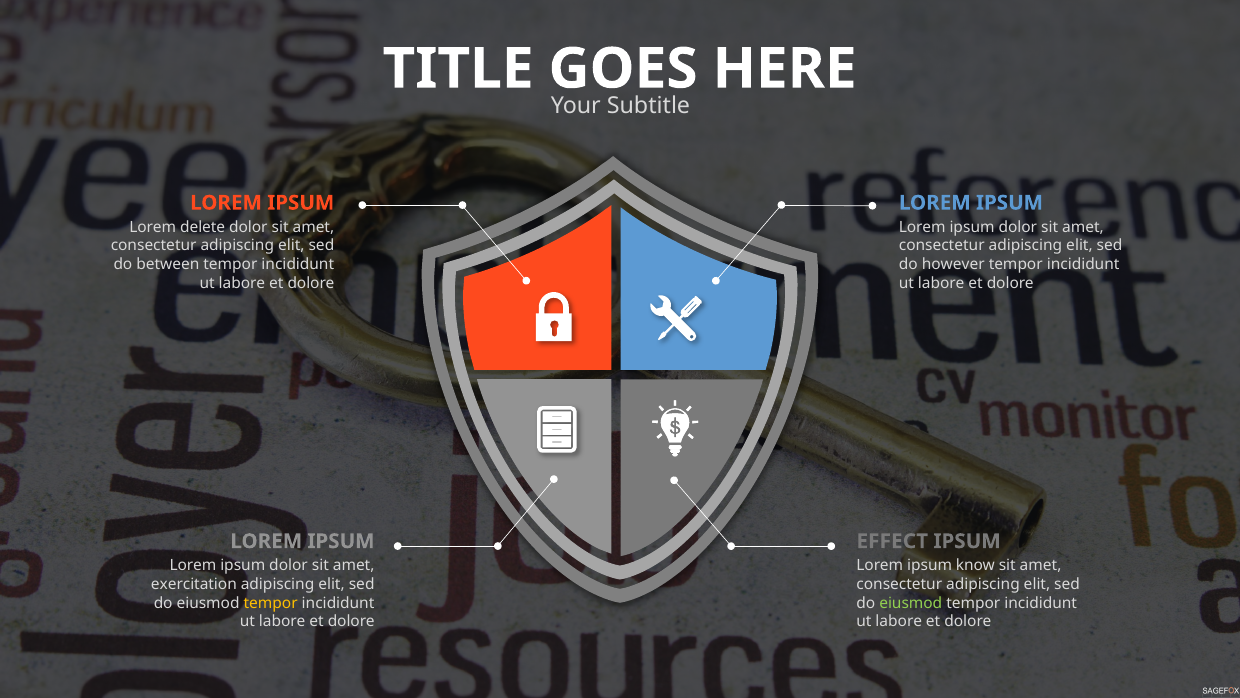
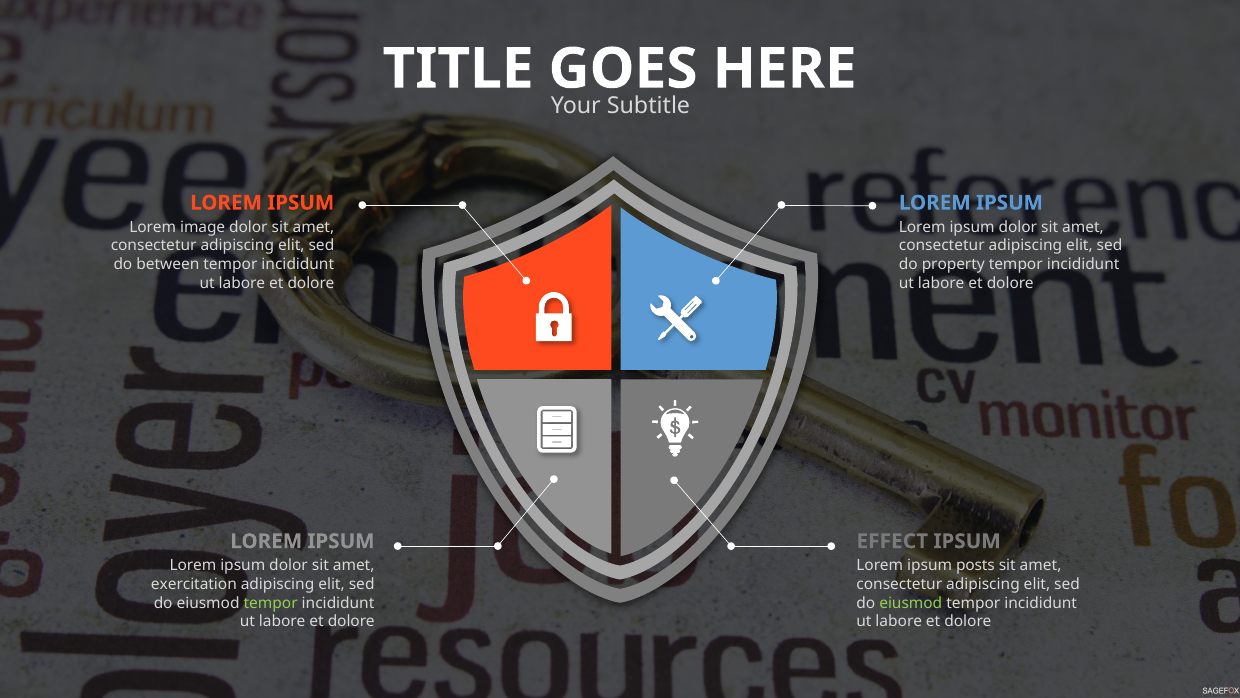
delete: delete -> image
however: however -> property
know: know -> posts
tempor at (271, 603) colour: yellow -> light green
